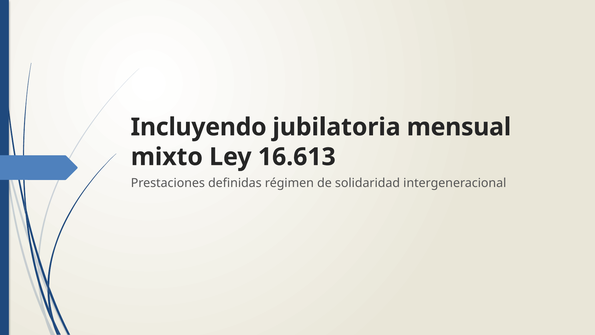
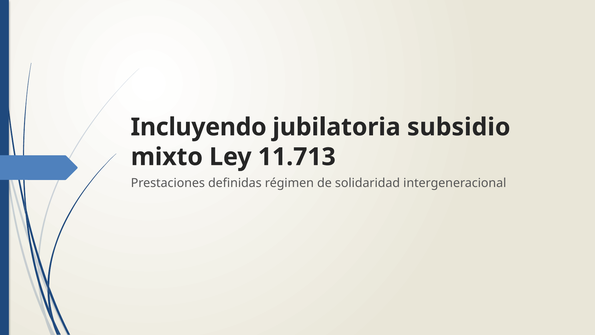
mensual: mensual -> subsidio
16.613: 16.613 -> 11.713
